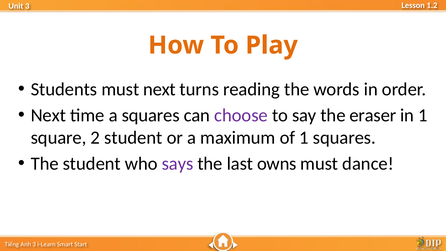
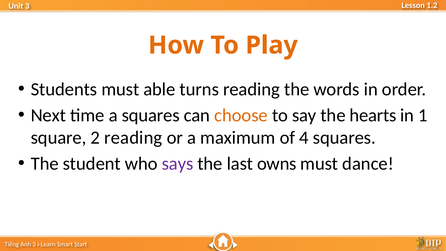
must next: next -> able
choose colour: purple -> orange
eraser: eraser -> hearts
2 student: student -> reading
of 1: 1 -> 4
